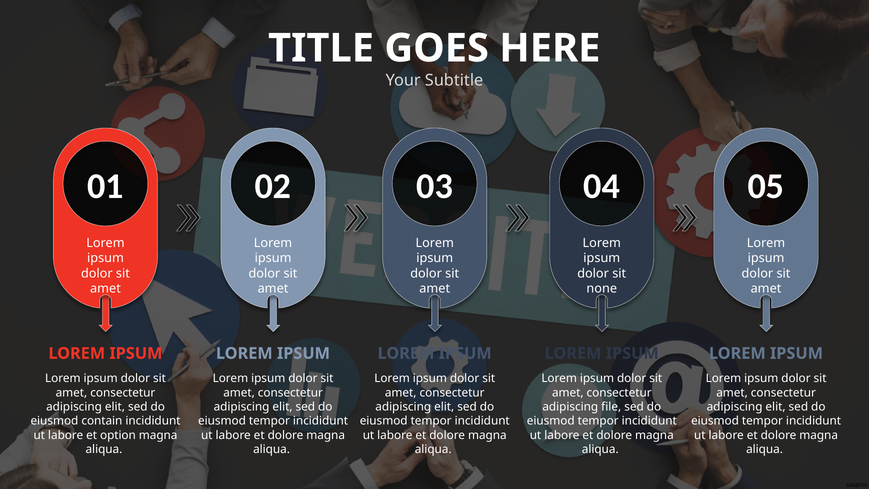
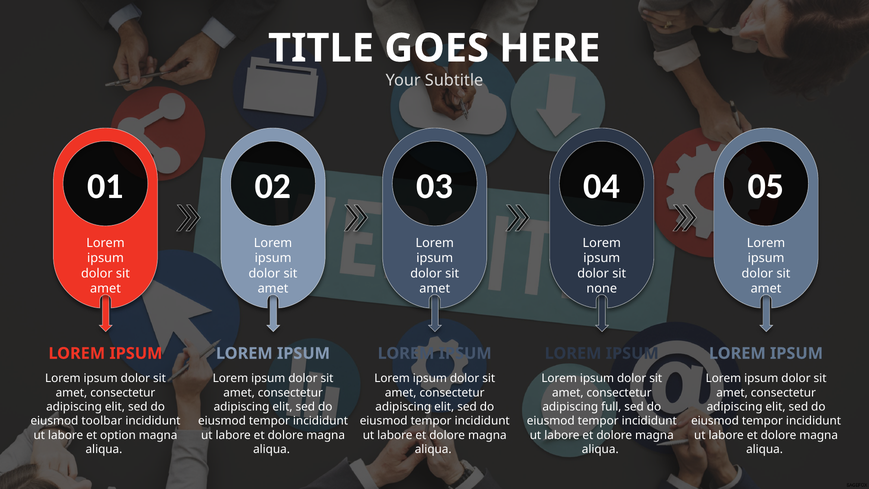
file: file -> full
contain: contain -> toolbar
